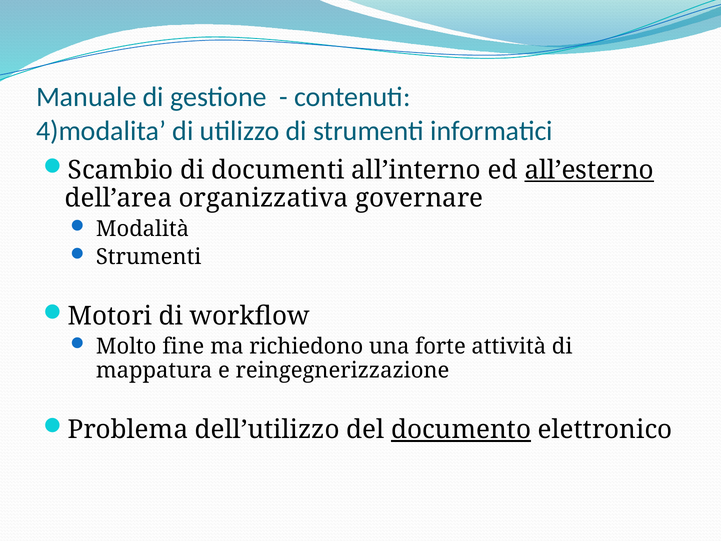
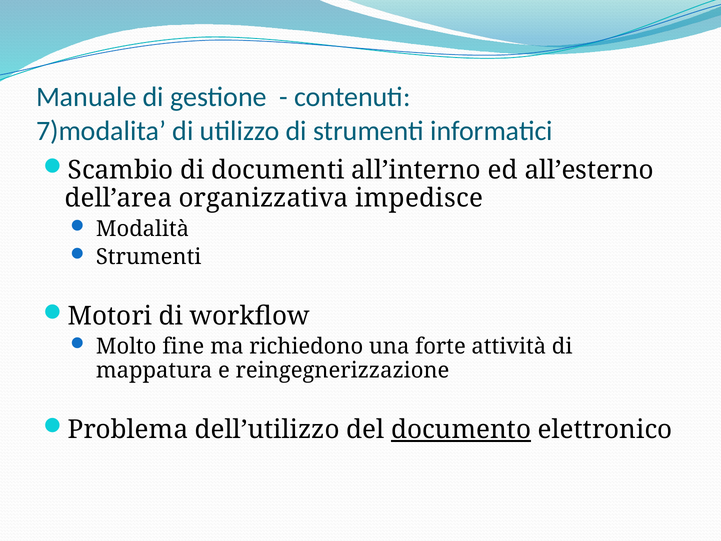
4)modalita: 4)modalita -> 7)modalita
all’esterno underline: present -> none
governare: governare -> impedisce
